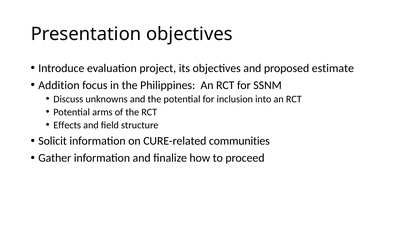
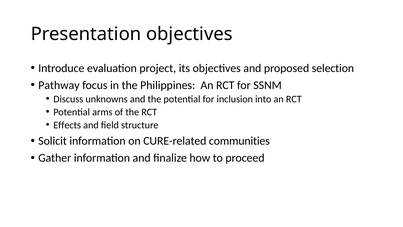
estimate: estimate -> selection
Addition: Addition -> Pathway
